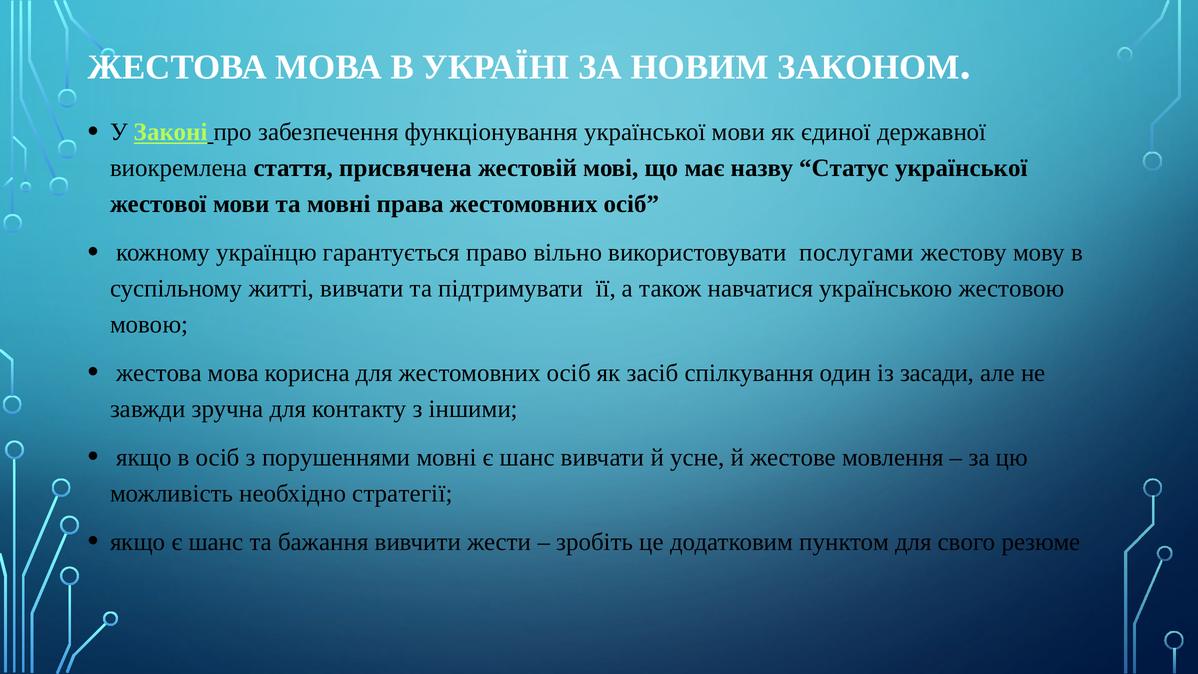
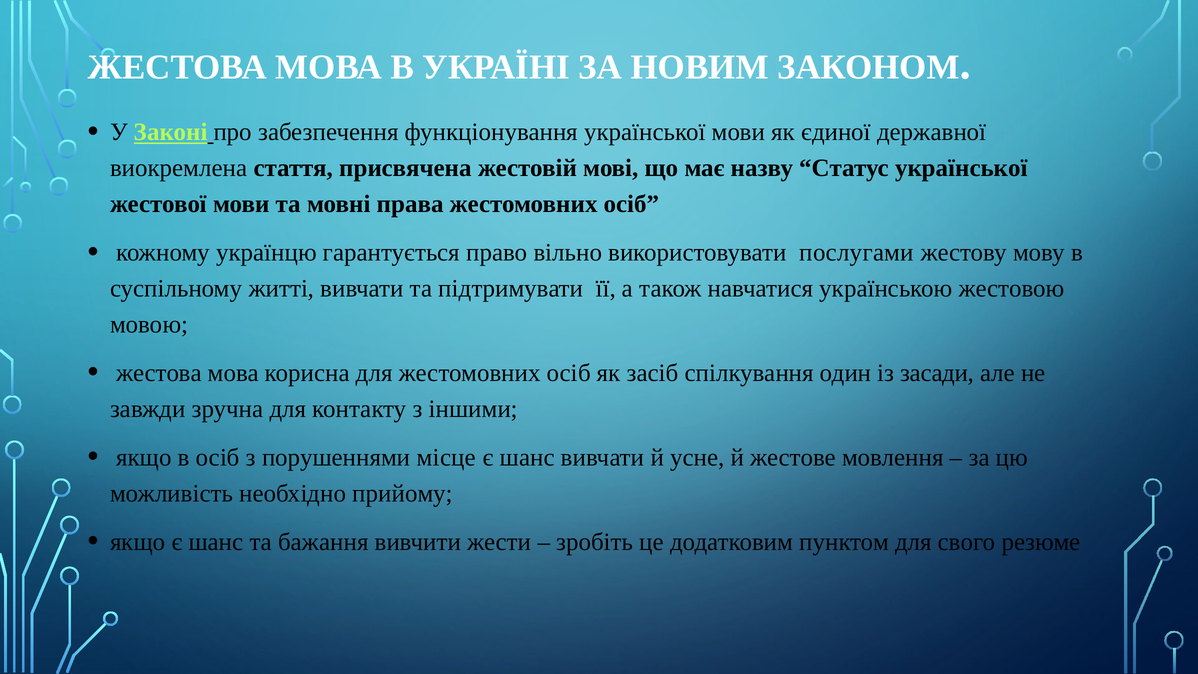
порушеннями мовні: мовні -> місце
стратегії: стратегії -> прийому
